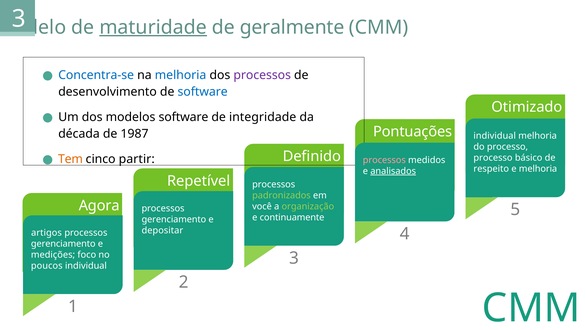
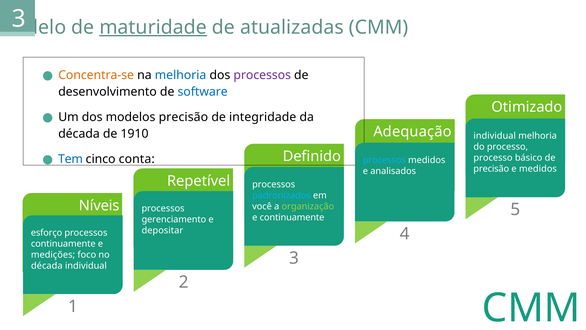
geralmente: geralmente -> atualizadas
Concentra-se colour: blue -> orange
modelos software: software -> precisão
Pontuações: Pontuações -> Adequação
1987: 1987 -> 1910
Tem colour: orange -> blue
partir: partir -> conta
processos at (384, 160) colour: pink -> light blue
respeito at (491, 169): respeito -> precisão
e melhoria: melhoria -> medidos
analisados underline: present -> none
padronizados colour: light green -> light blue
Agora: Agora -> Níveis
artigos: artigos -> esforço
gerenciamento at (63, 243): gerenciamento -> continuamente
poucos at (47, 265): poucos -> década
